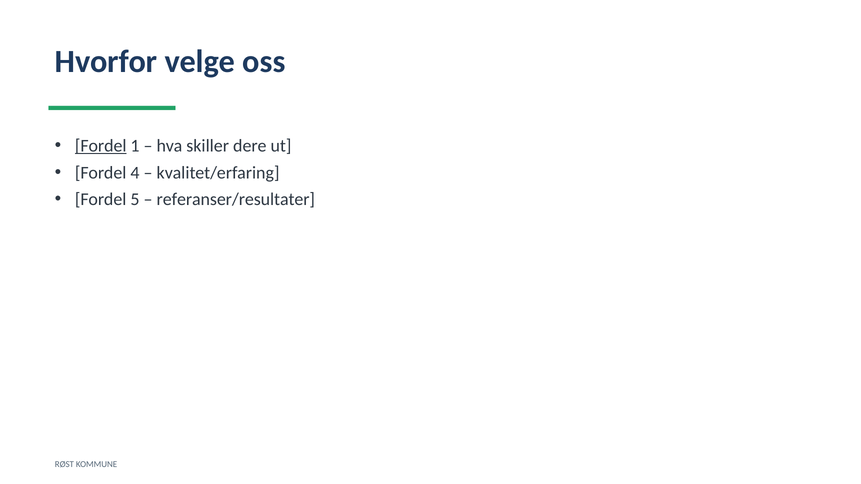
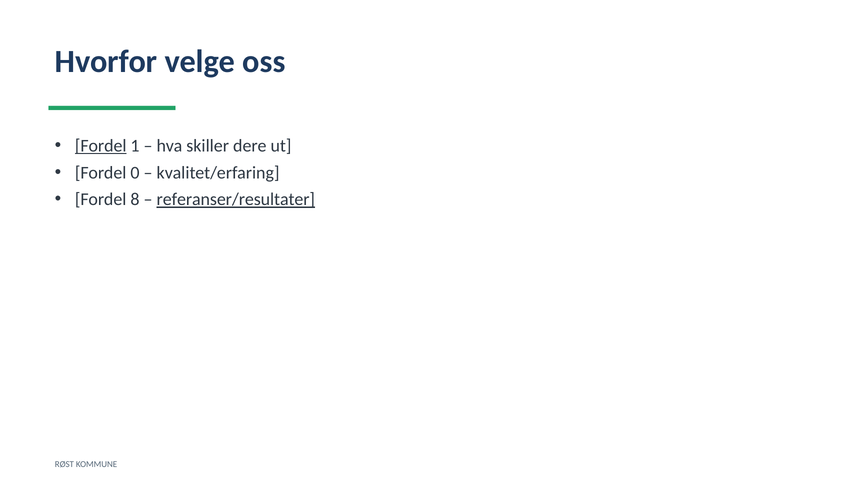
4: 4 -> 0
5: 5 -> 8
referanser/resultater underline: none -> present
